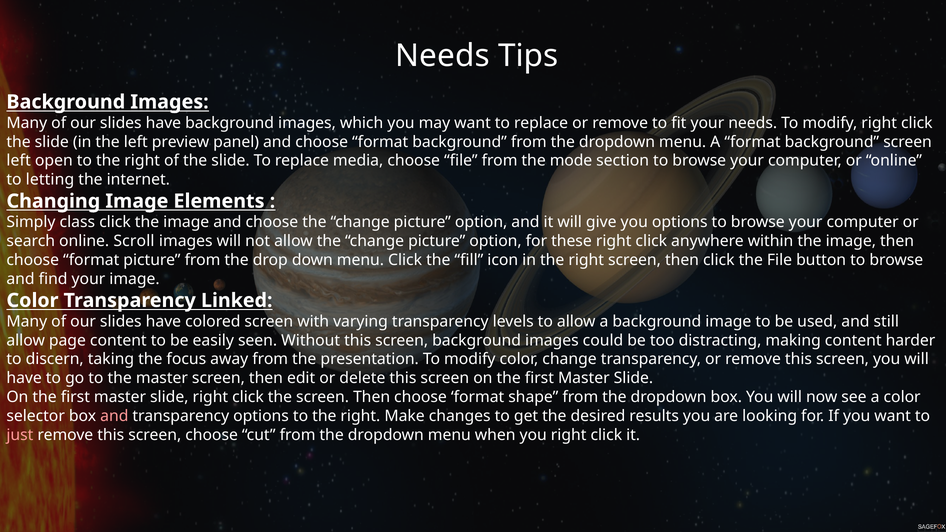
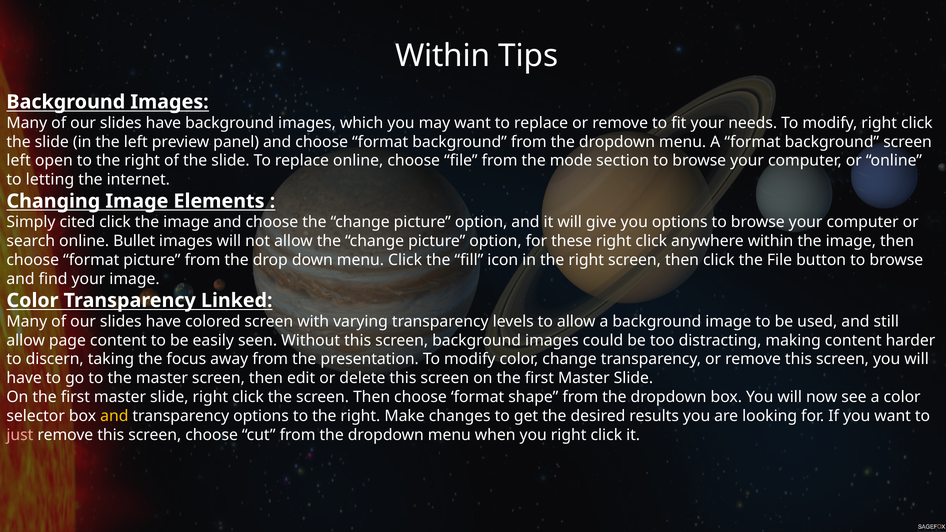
Needs at (443, 56): Needs -> Within
replace media: media -> online
class: class -> cited
Scroll: Scroll -> Bullet
and at (114, 416) colour: pink -> yellow
